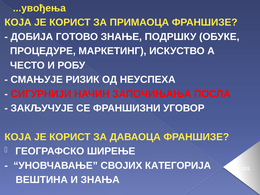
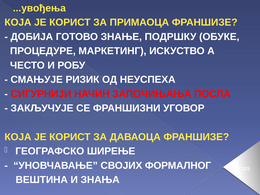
КАТЕГОРИЈА: КАТЕГОРИЈА -> ФОРМАЛНОГ
